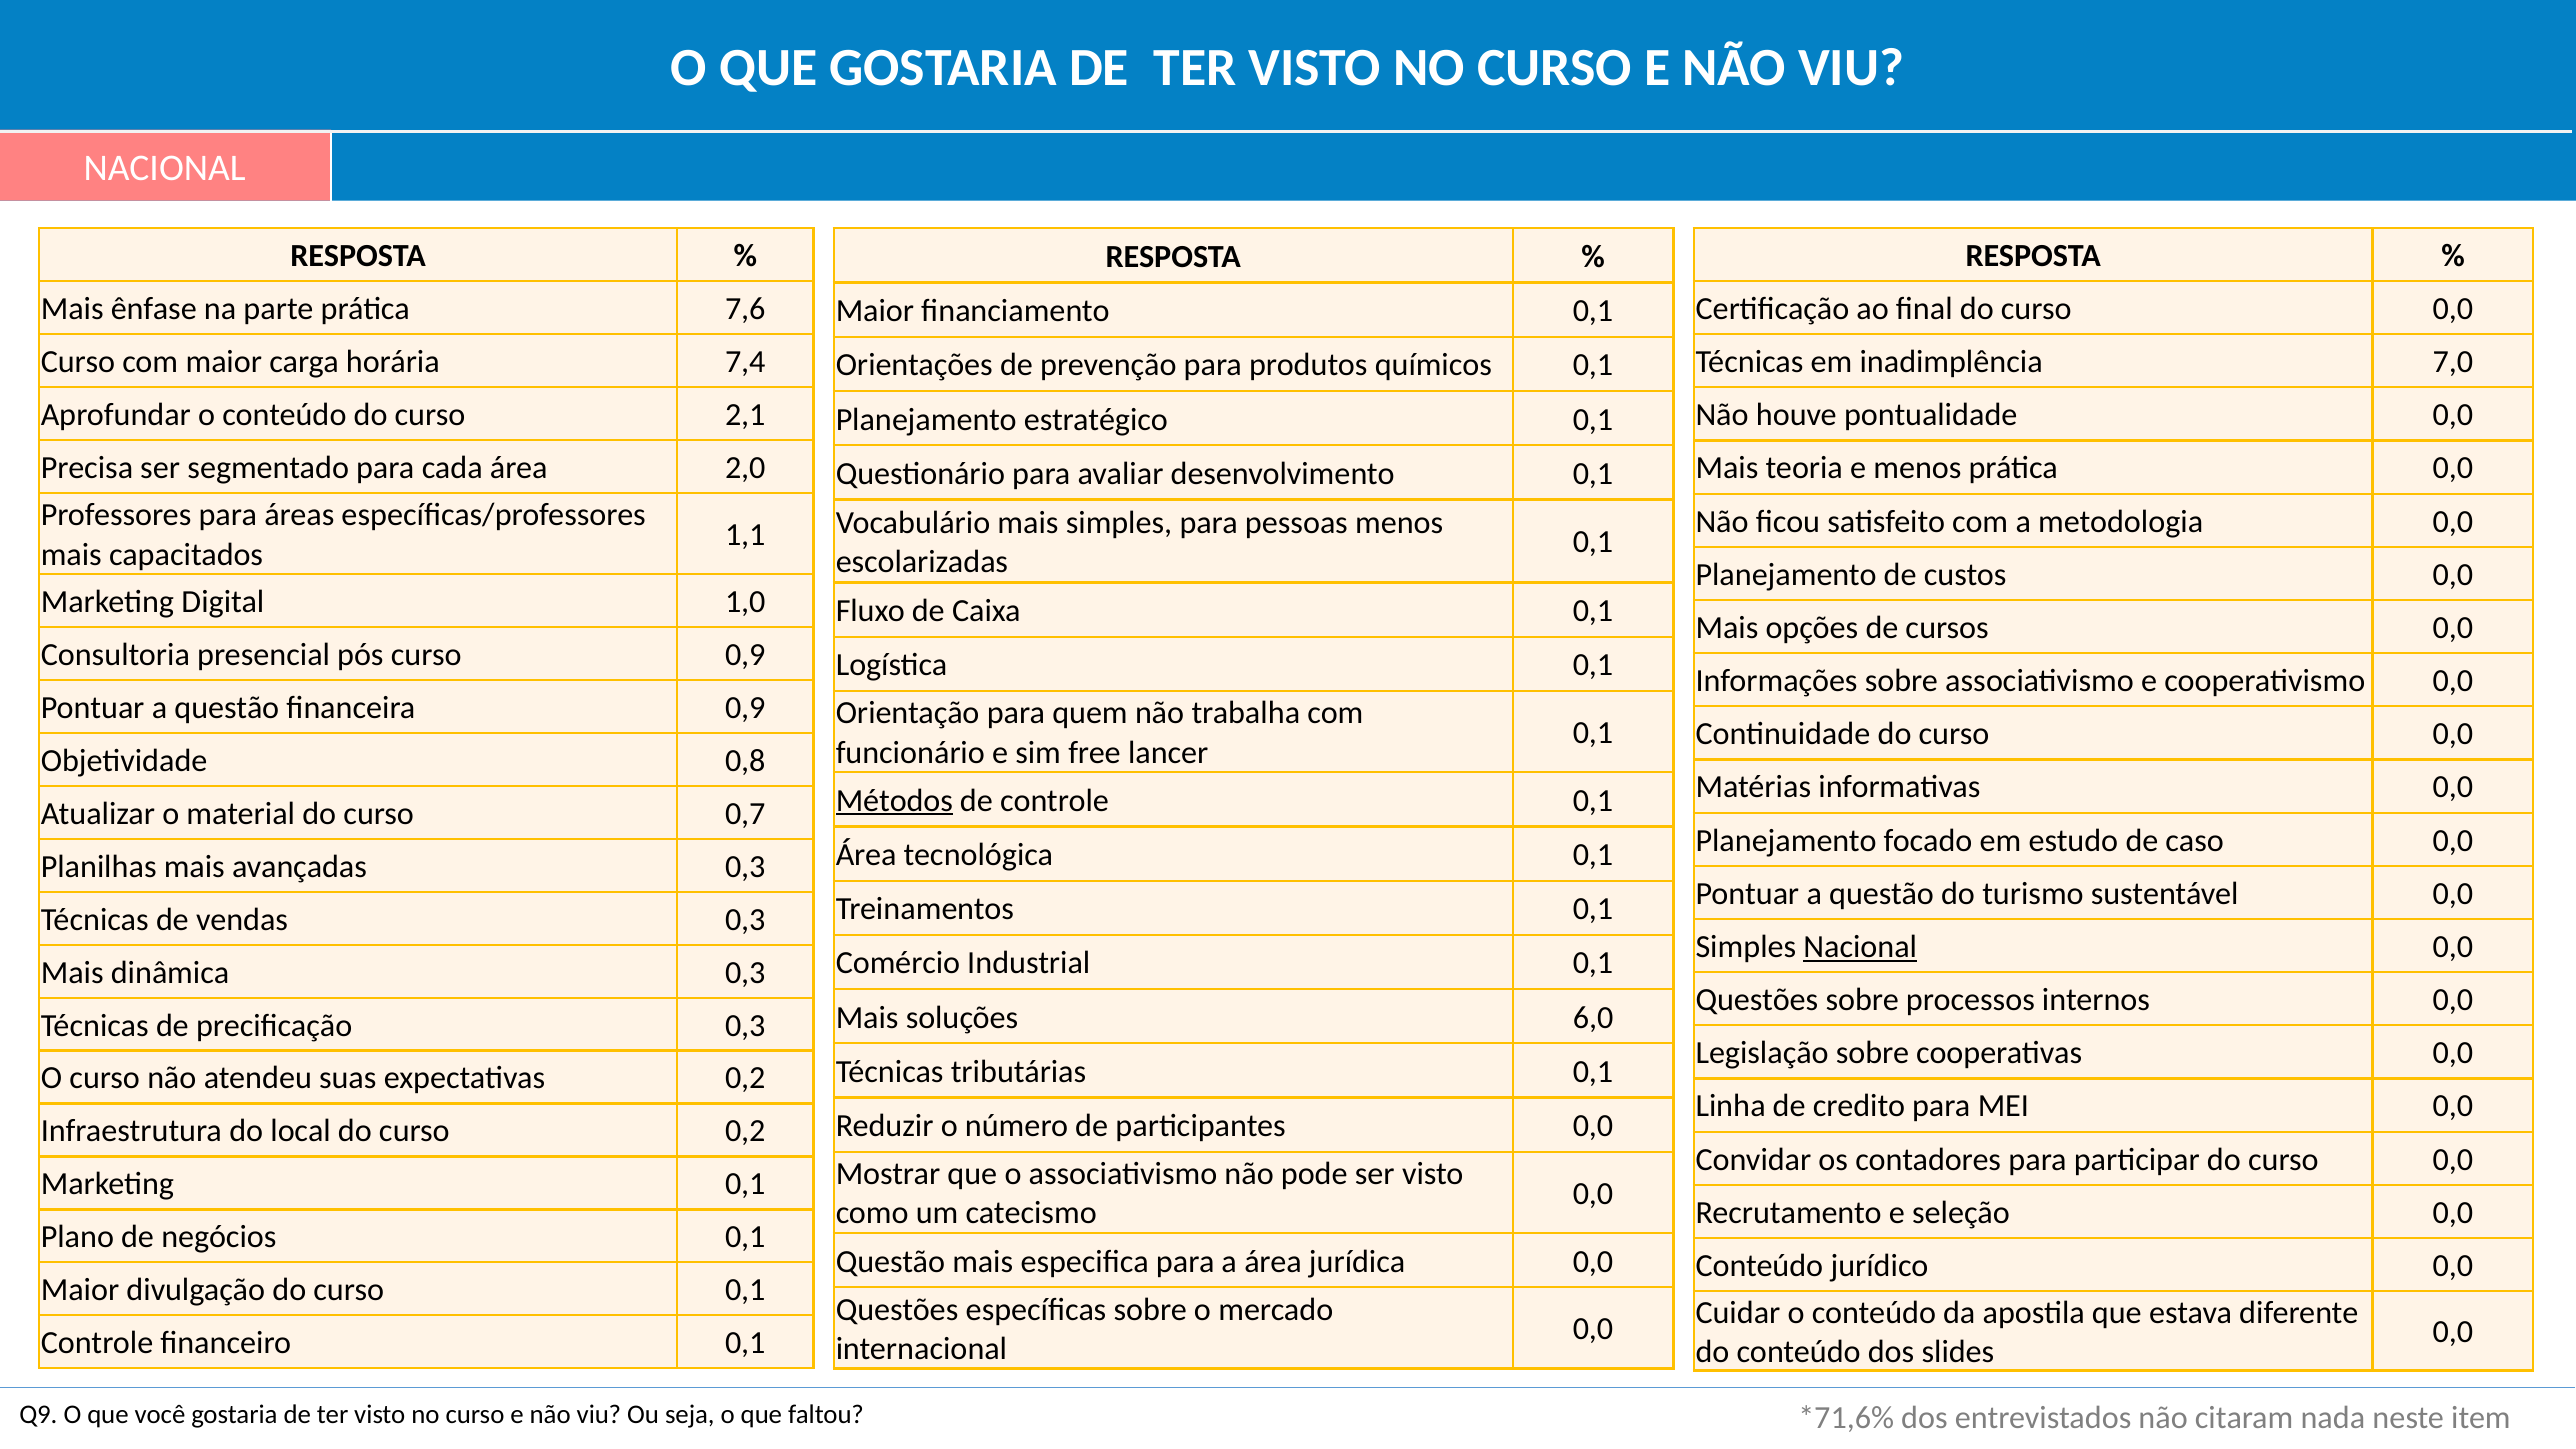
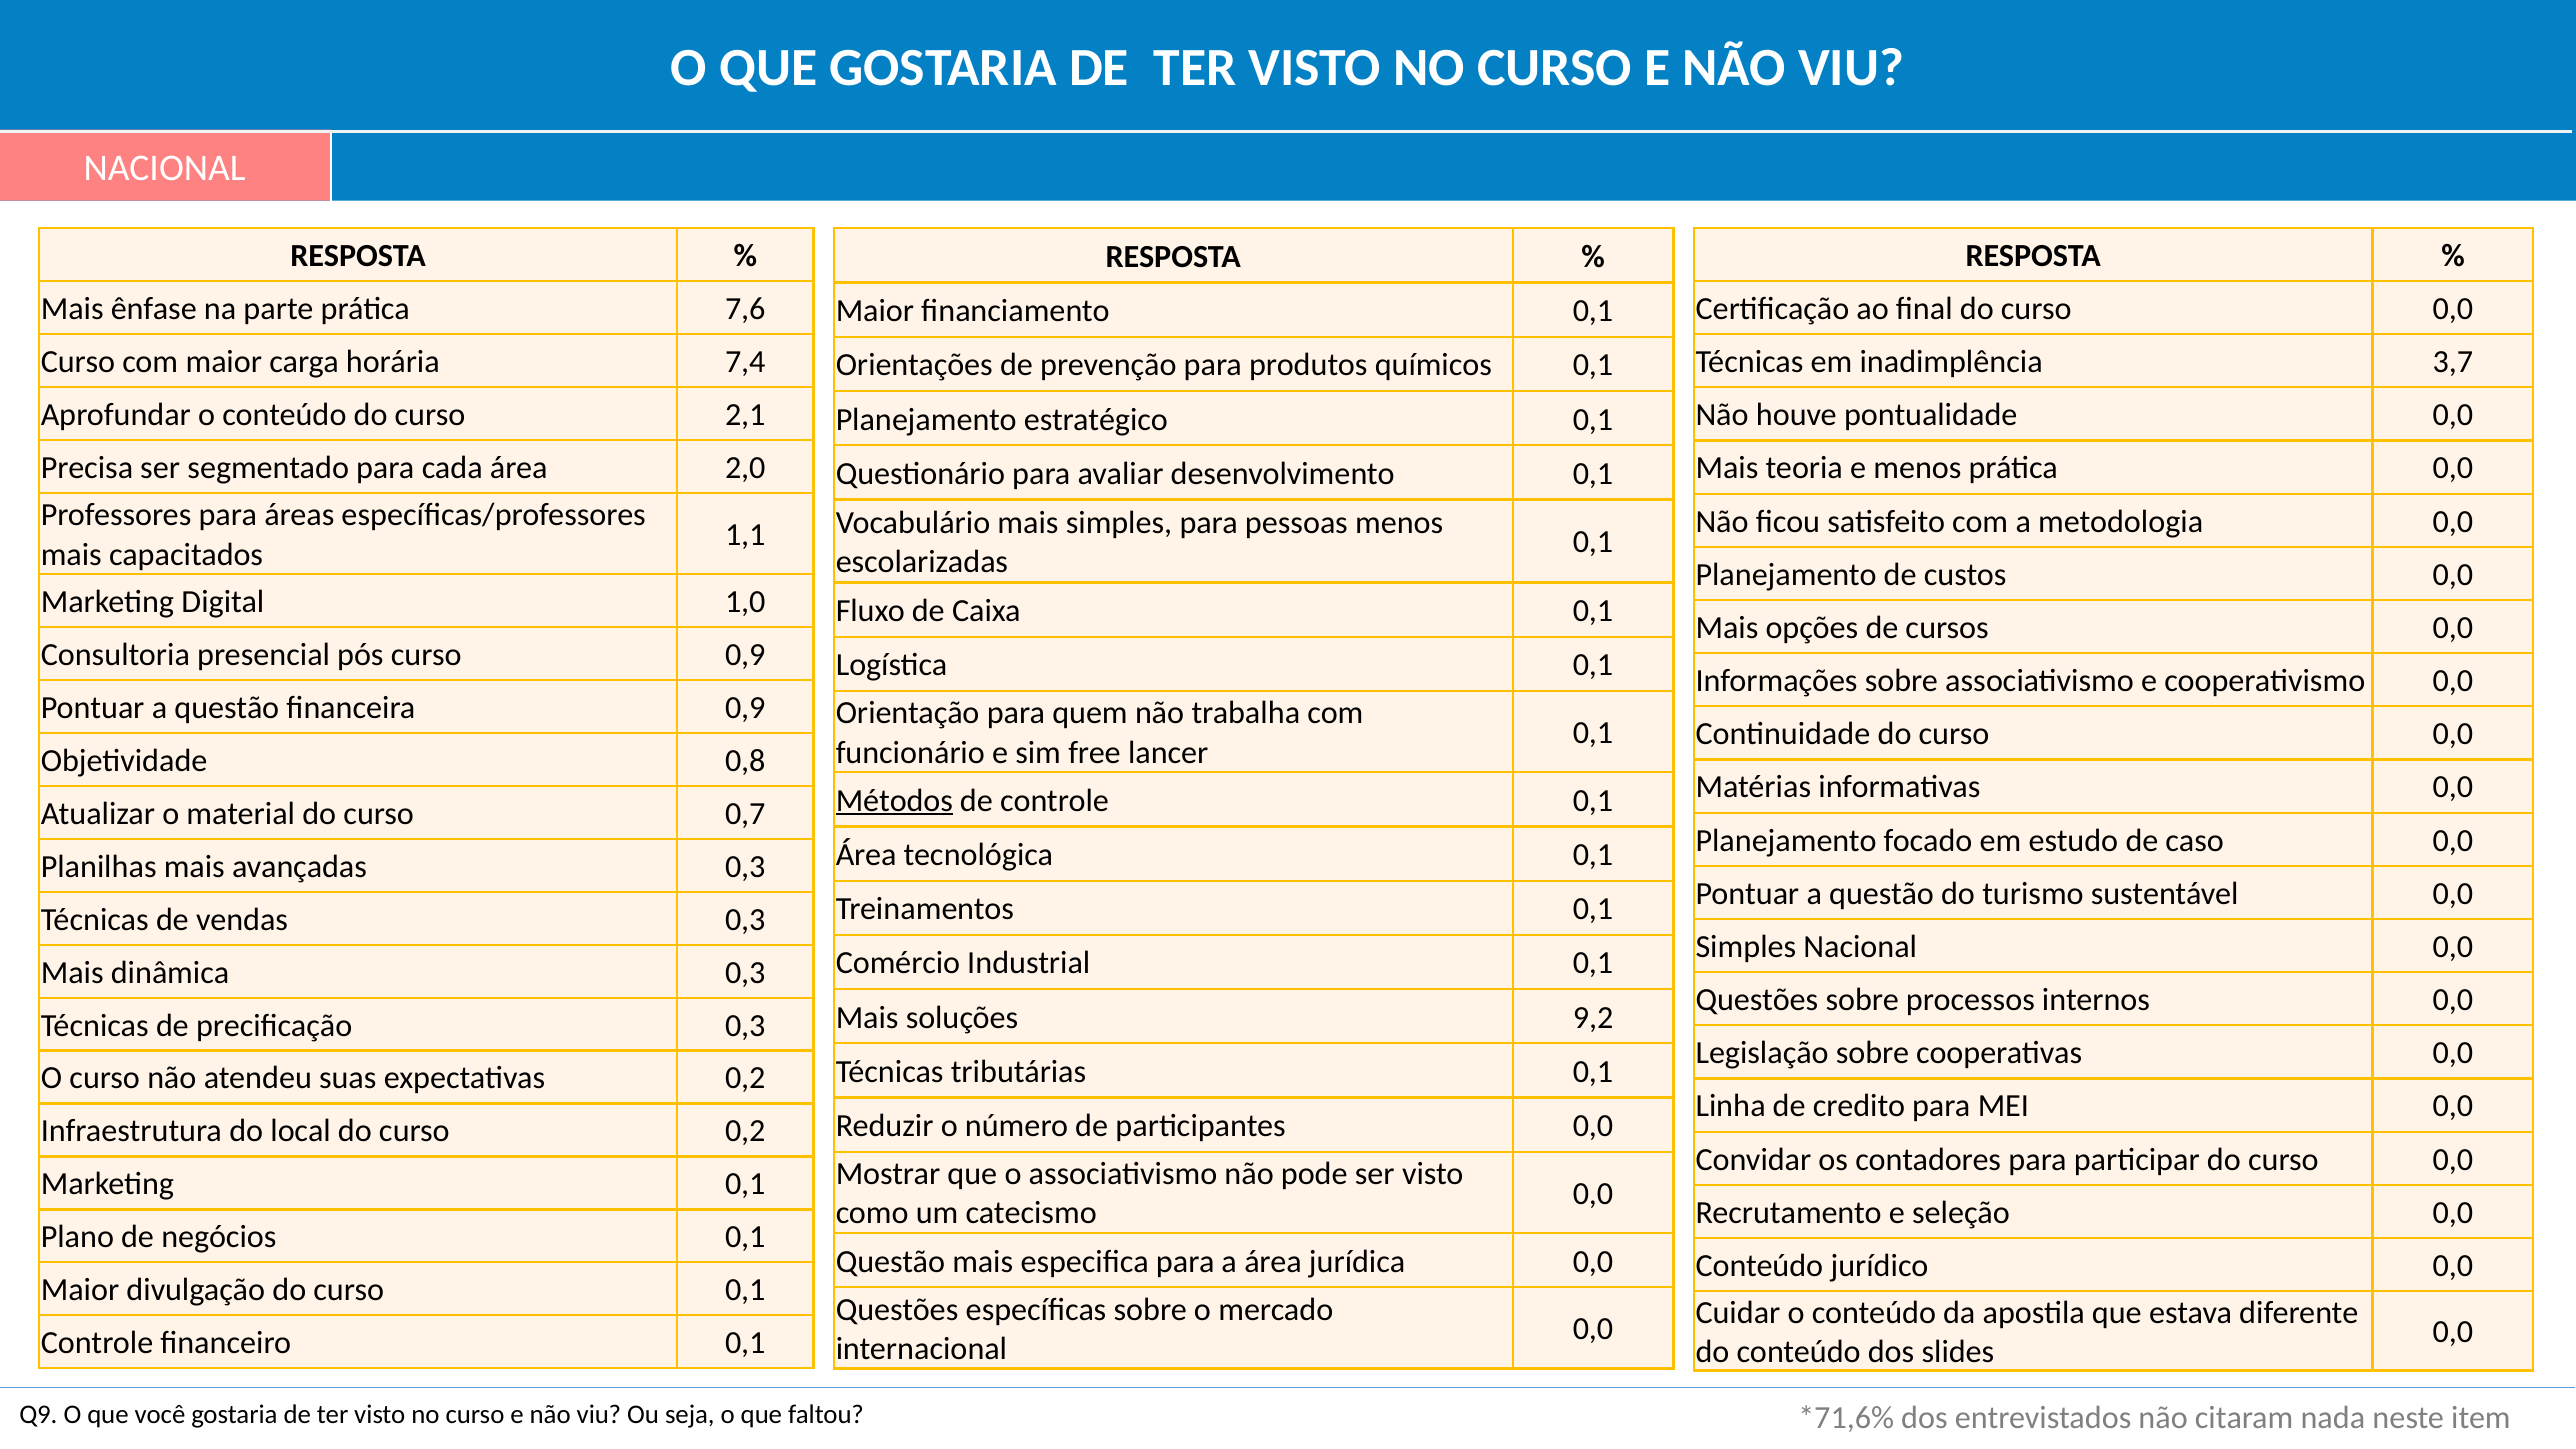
7,0: 7,0 -> 3,7
Nacional at (1860, 947) underline: present -> none
6,0: 6,0 -> 9,2
